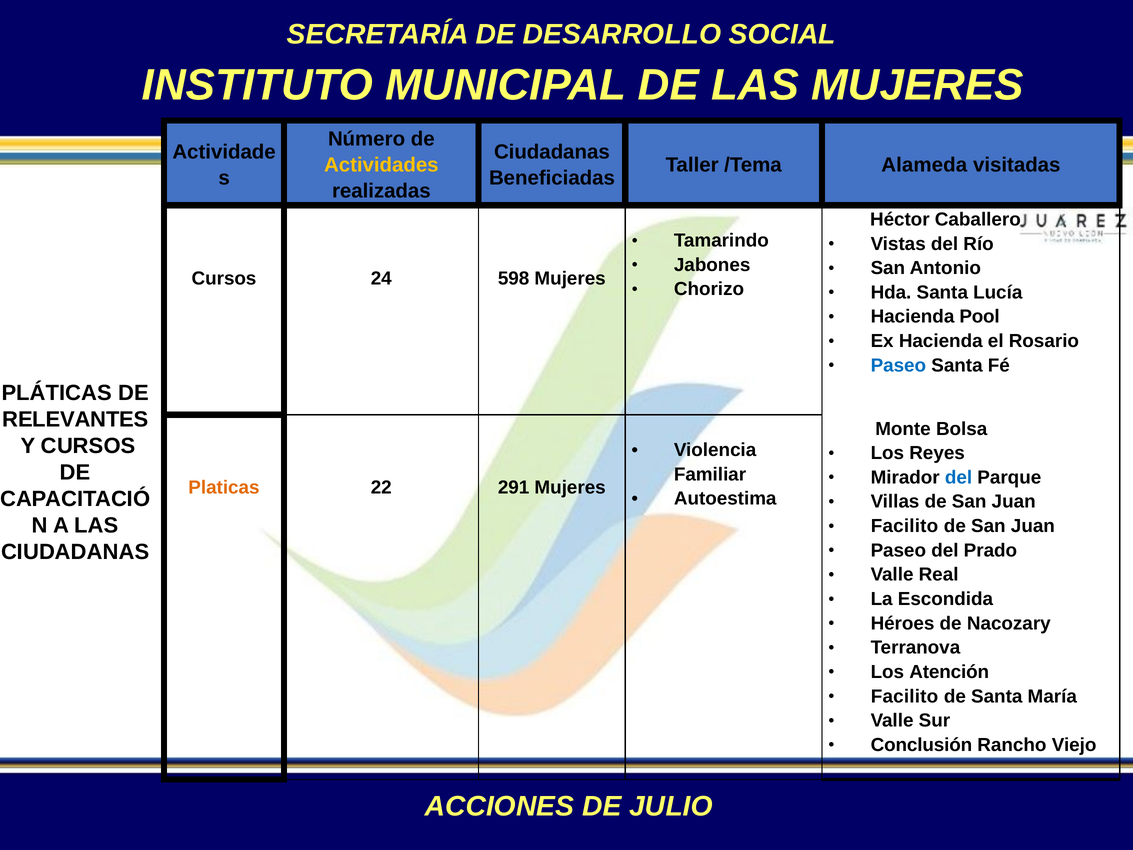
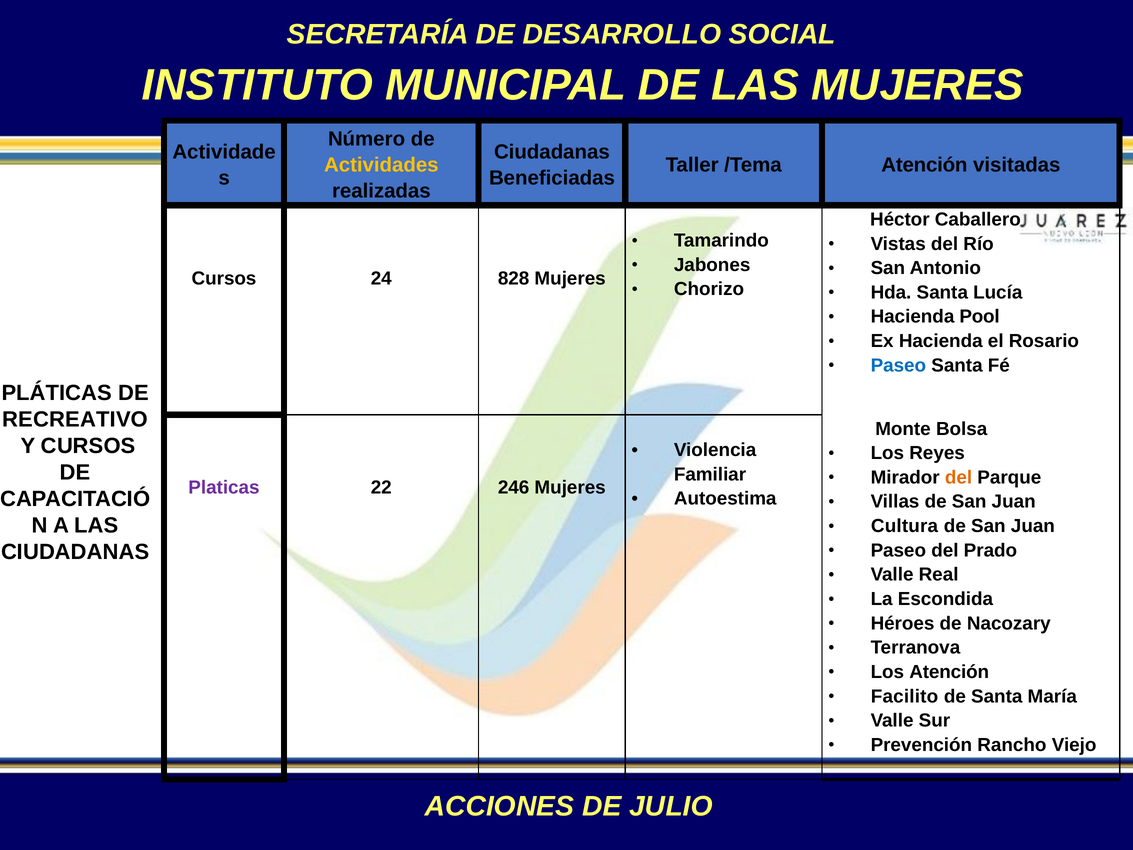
/Tema Alameda: Alameda -> Atención
598: 598 -> 828
RELEVANTES: RELEVANTES -> RECREATIVO
del at (959, 477) colour: blue -> orange
Platicas colour: orange -> purple
291: 291 -> 246
Facilito at (905, 526): Facilito -> Cultura
Conclusión: Conclusión -> Prevención
